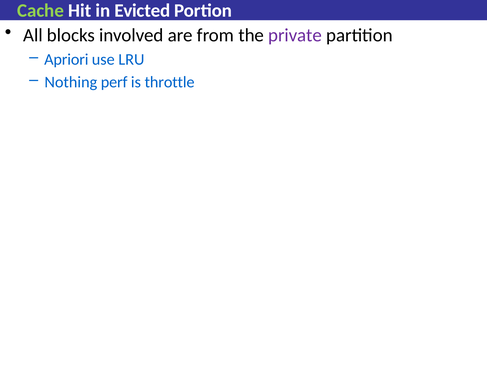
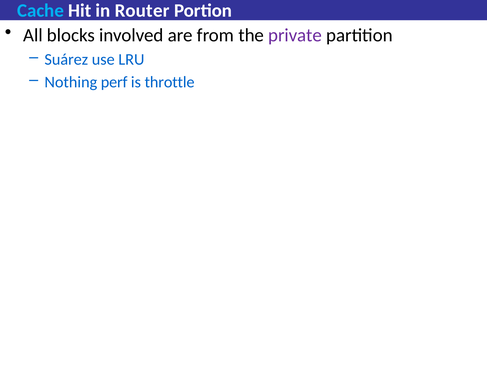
Cache colour: light green -> light blue
Evicted: Evicted -> Router
Apriori: Apriori -> Suárez
